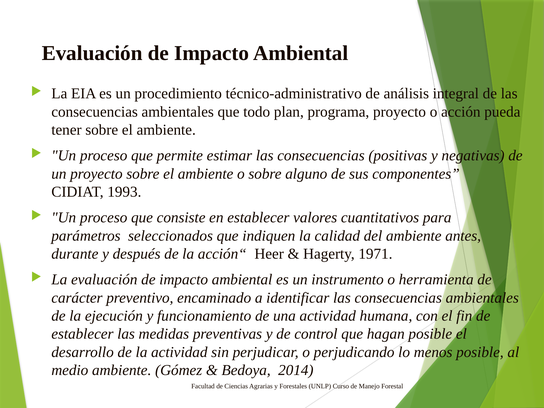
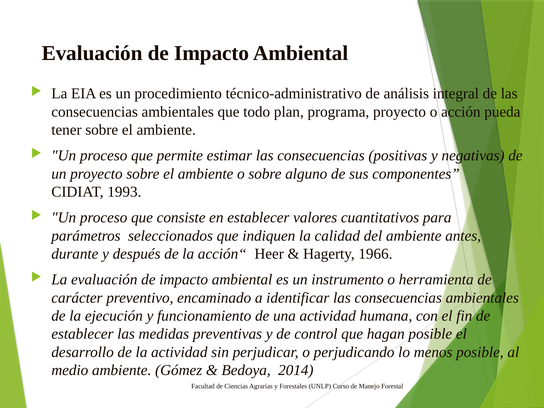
1971: 1971 -> 1966
